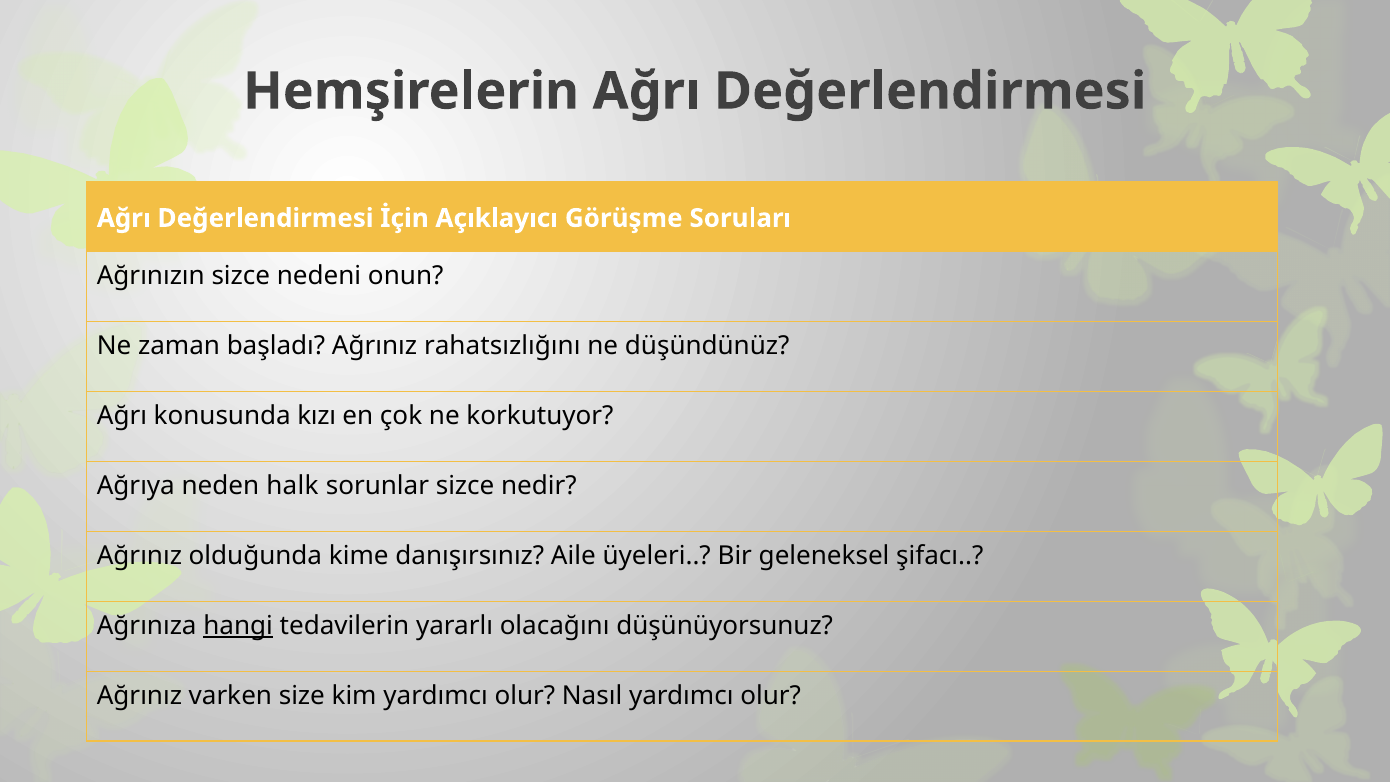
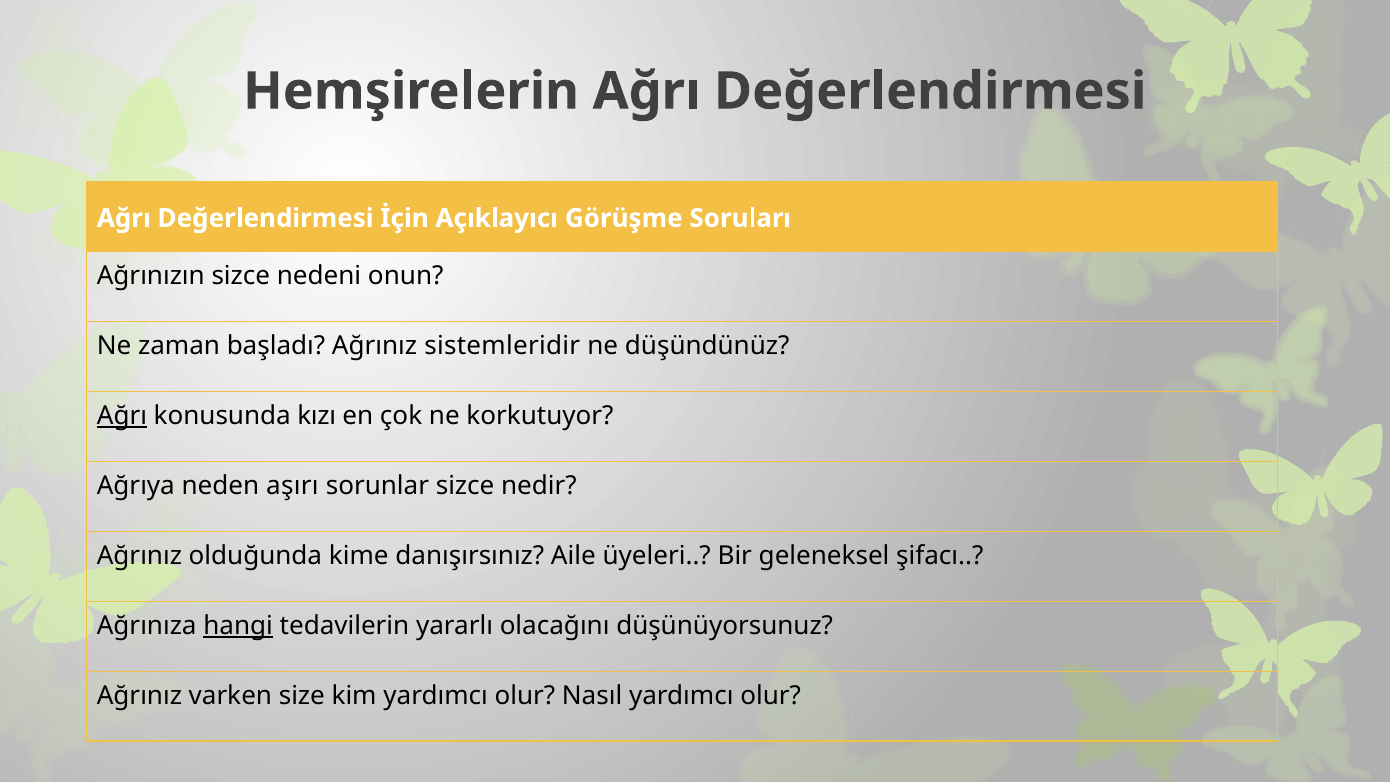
rahatsızlığını: rahatsızlığını -> sistemleridir
Ağrı at (122, 416) underline: none -> present
halk: halk -> aşırı
